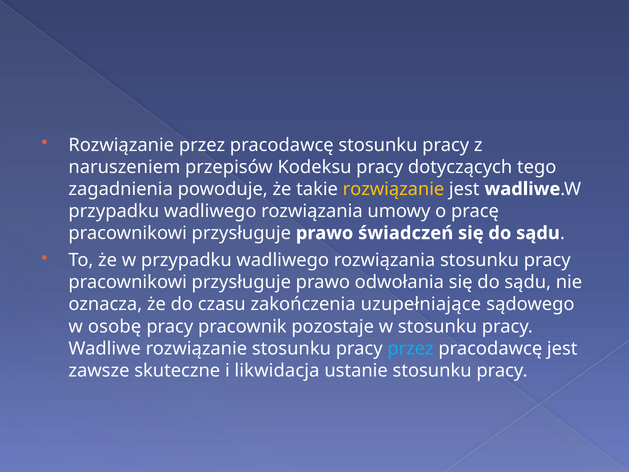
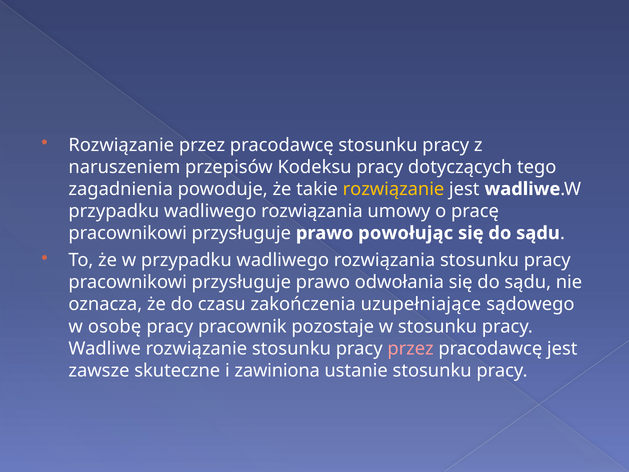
świadczeń: świadczeń -> powołując
przez at (411, 348) colour: light blue -> pink
likwidacja: likwidacja -> zawiniona
